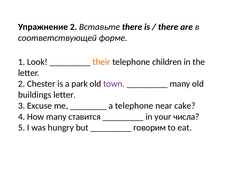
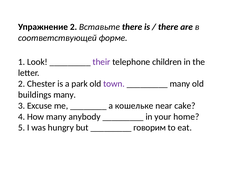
their colour: orange -> purple
buildings letter: letter -> many
a telephone: telephone -> кошельке
ставится: ставится -> anybody
числа: числа -> home
